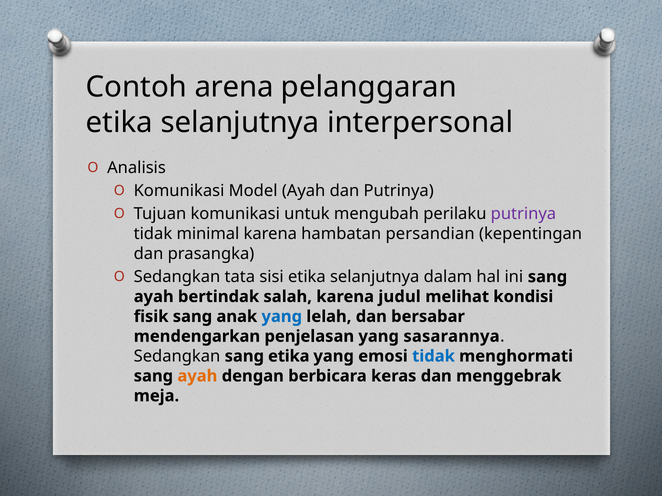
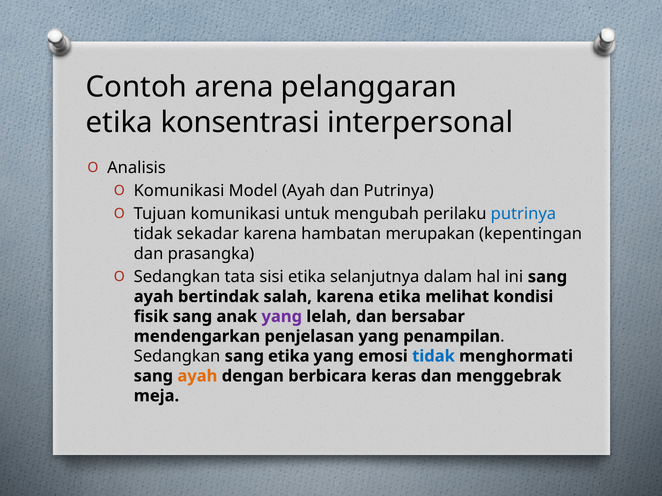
selanjutnya at (240, 122): selanjutnya -> konsentrasi
putrinya at (523, 214) colour: purple -> blue
minimal: minimal -> sekadar
persandian: persandian -> merupakan
karena judul: judul -> etika
yang at (282, 317) colour: blue -> purple
sasarannya: sasarannya -> penampilan
